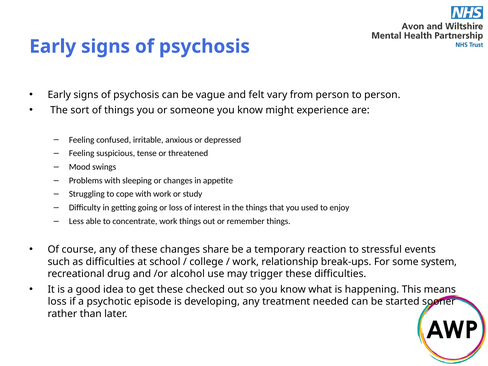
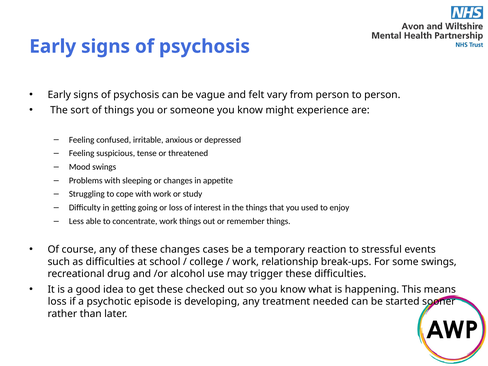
share: share -> cases
some system: system -> swings
